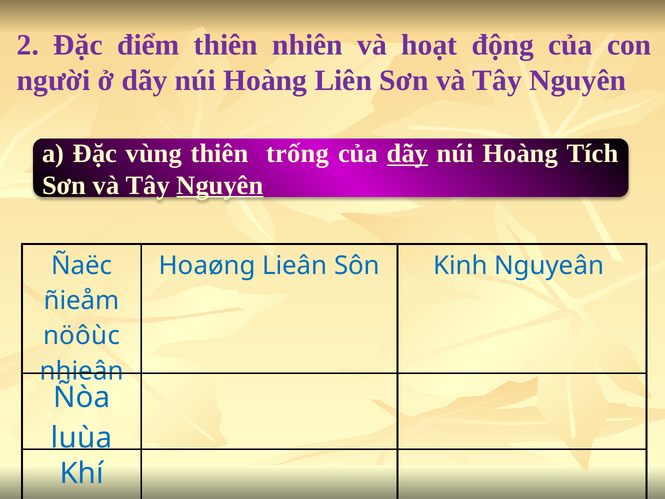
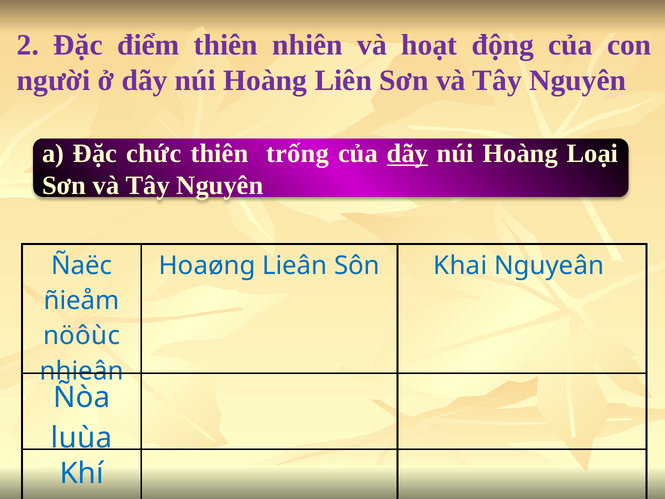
vùng: vùng -> chức
Tích: Tích -> Loại
Nguyên at (220, 185) underline: present -> none
Kinh: Kinh -> Khai
